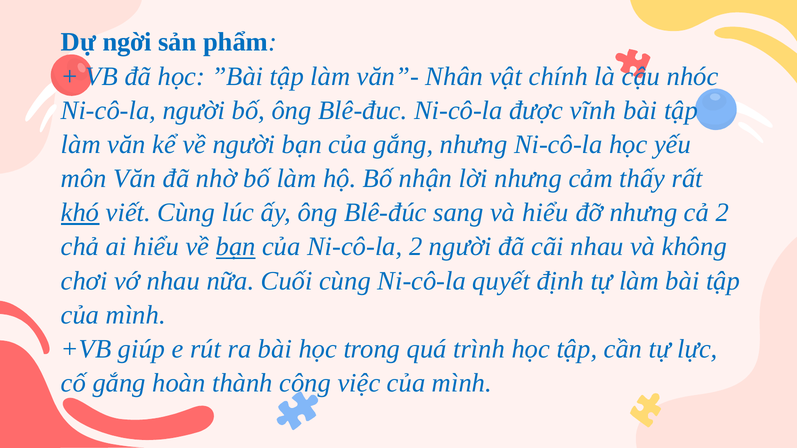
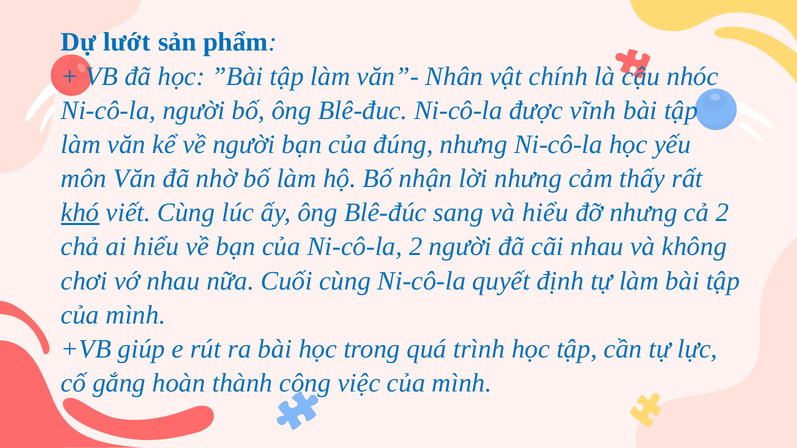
ngời: ngời -> lướt
của gắng: gắng -> đúng
bạn at (236, 247) underline: present -> none
